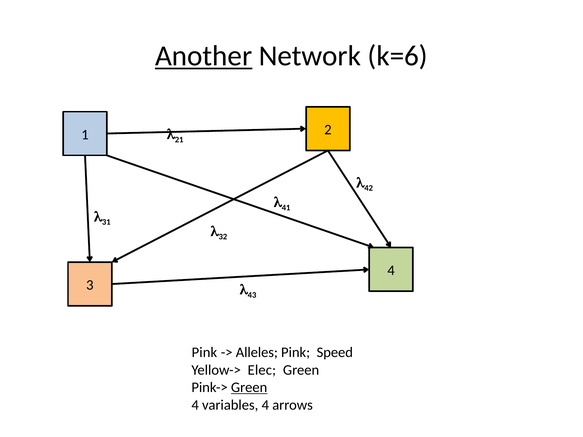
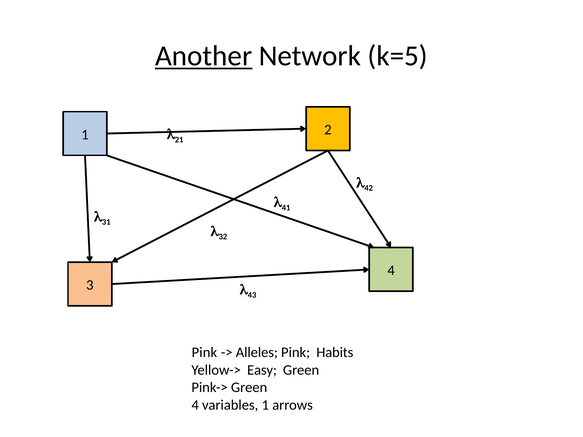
k=6: k=6 -> k=5
Speed: Speed -> Habits
Elec: Elec -> Easy
Green at (249, 388) underline: present -> none
variables 4: 4 -> 1
